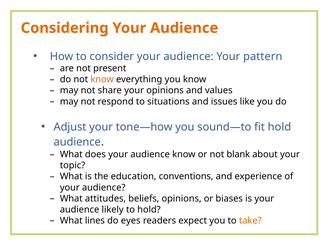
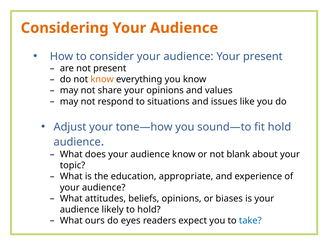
Your pattern: pattern -> present
conventions: conventions -> appropriate
lines: lines -> ours
take colour: orange -> blue
